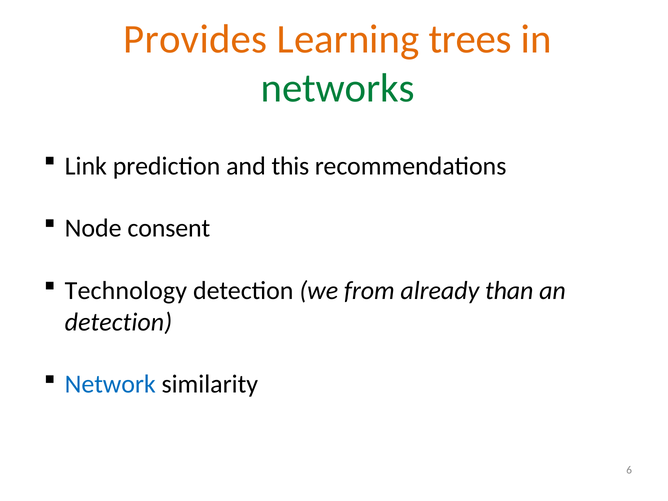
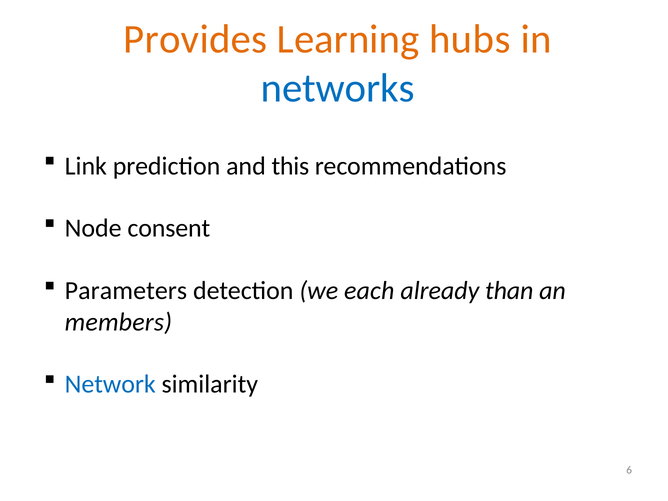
trees: trees -> hubs
networks colour: green -> blue
Technology: Technology -> Parameters
from: from -> each
detection at (118, 322): detection -> members
